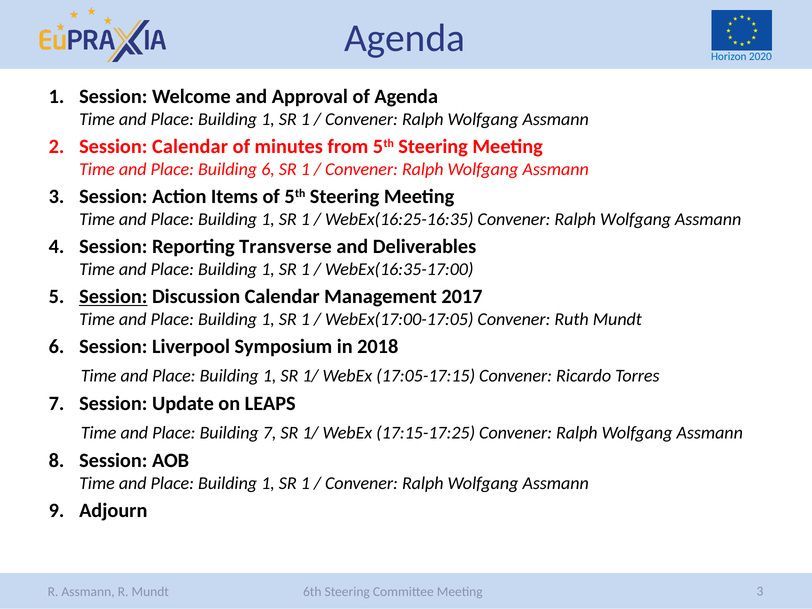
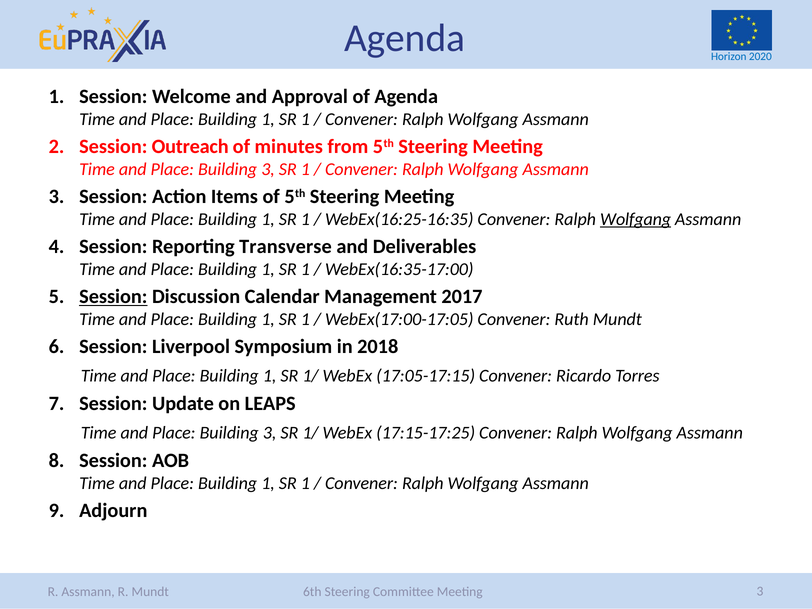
Session Calendar: Calendar -> Outreach
6 at (268, 169): 6 -> 3
Wolfgang at (636, 219) underline: none -> present
7 at (270, 433): 7 -> 3
